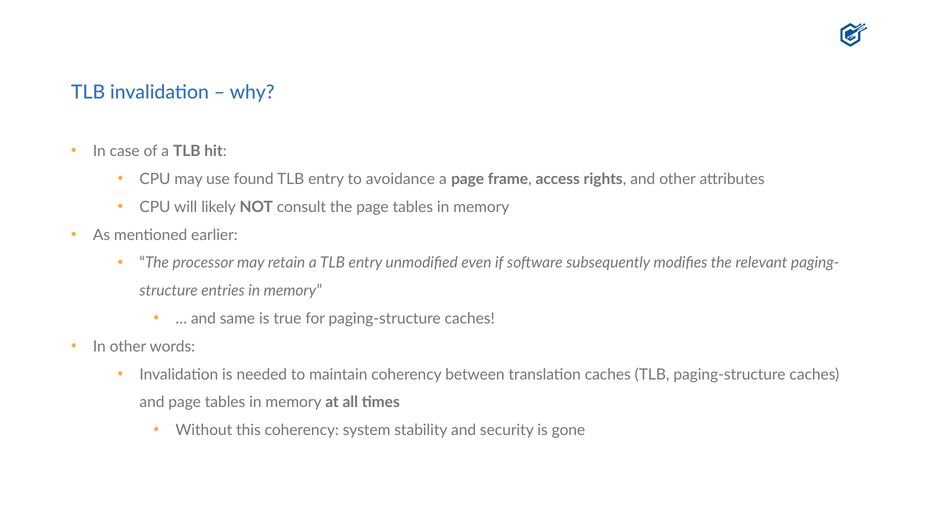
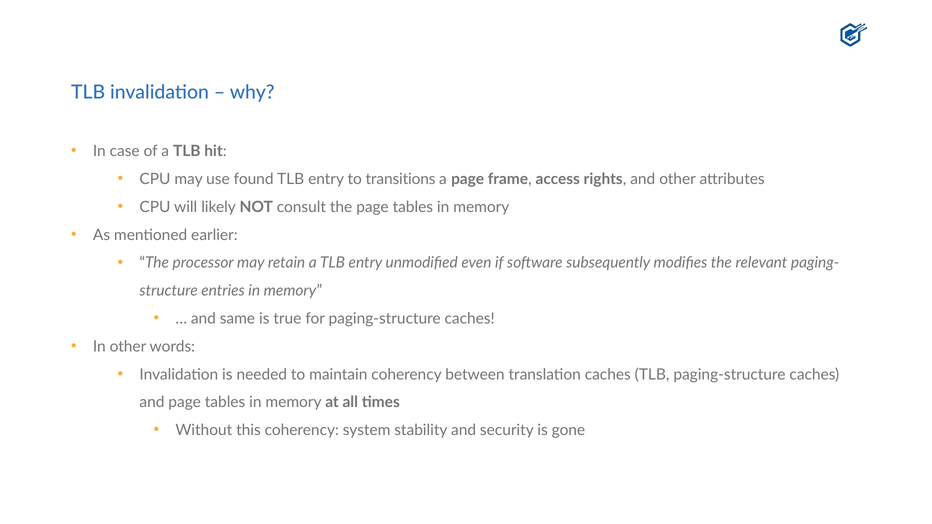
avoidance: avoidance -> transitions
